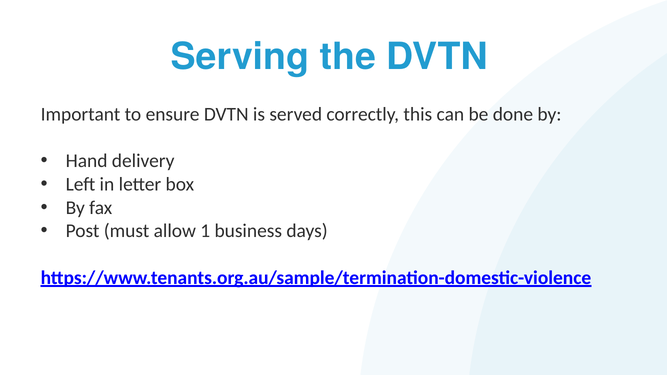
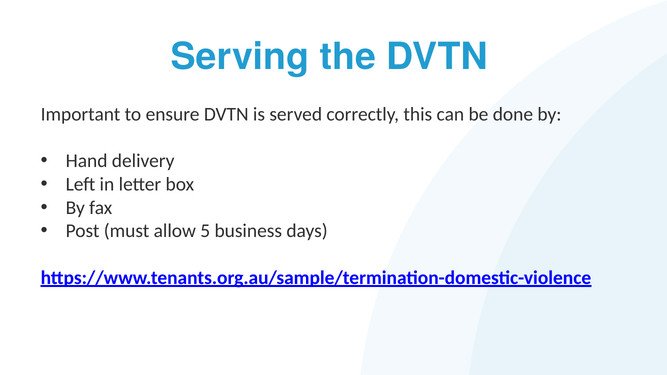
1: 1 -> 5
